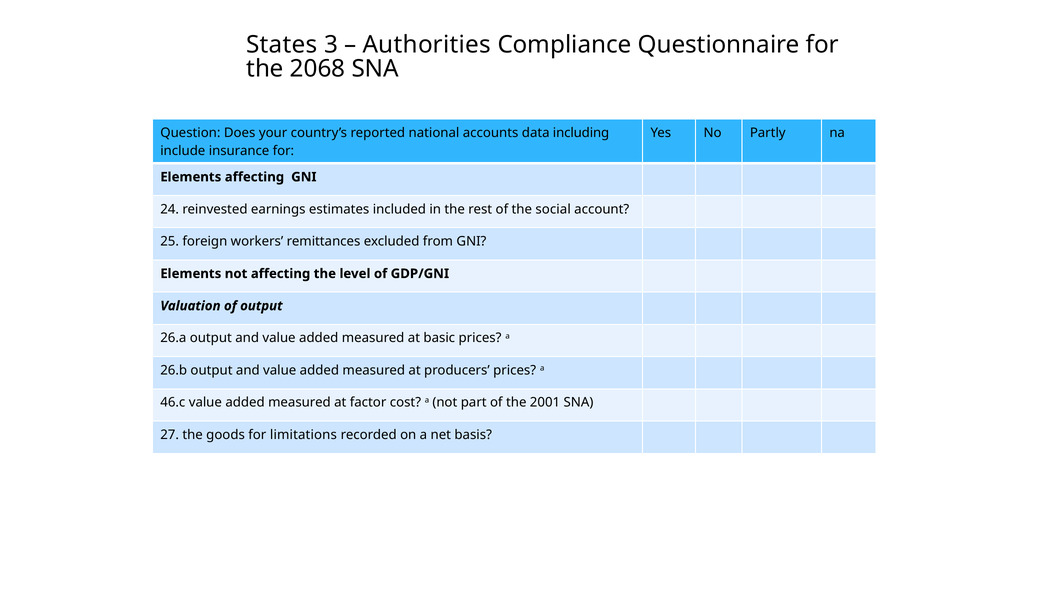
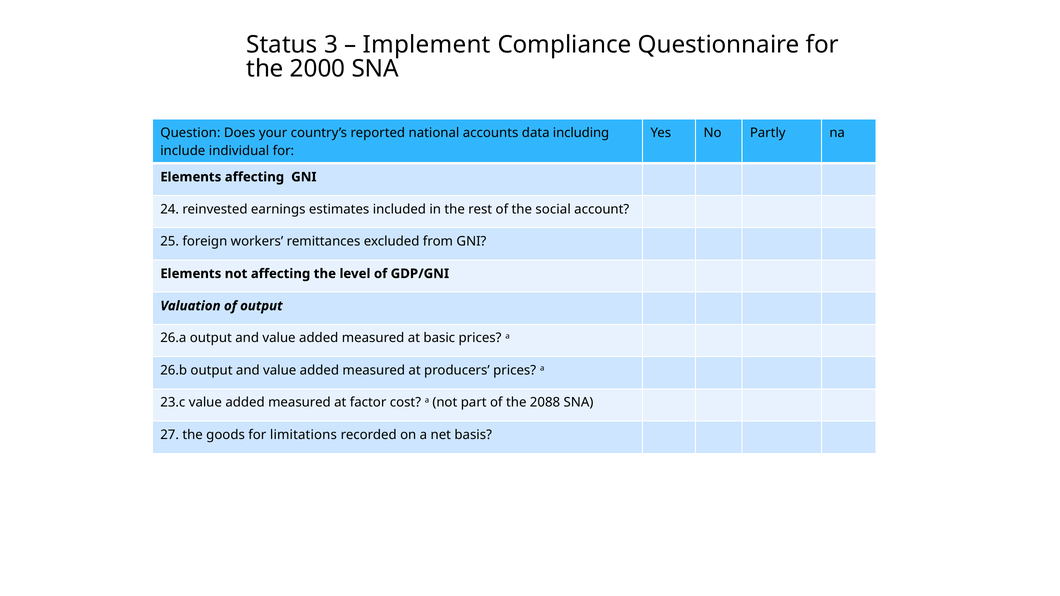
States: States -> Status
Authorities: Authorities -> Implement
2068: 2068 -> 2000
insurance: insurance -> individual
46.c: 46.c -> 23.c
2001: 2001 -> 2088
